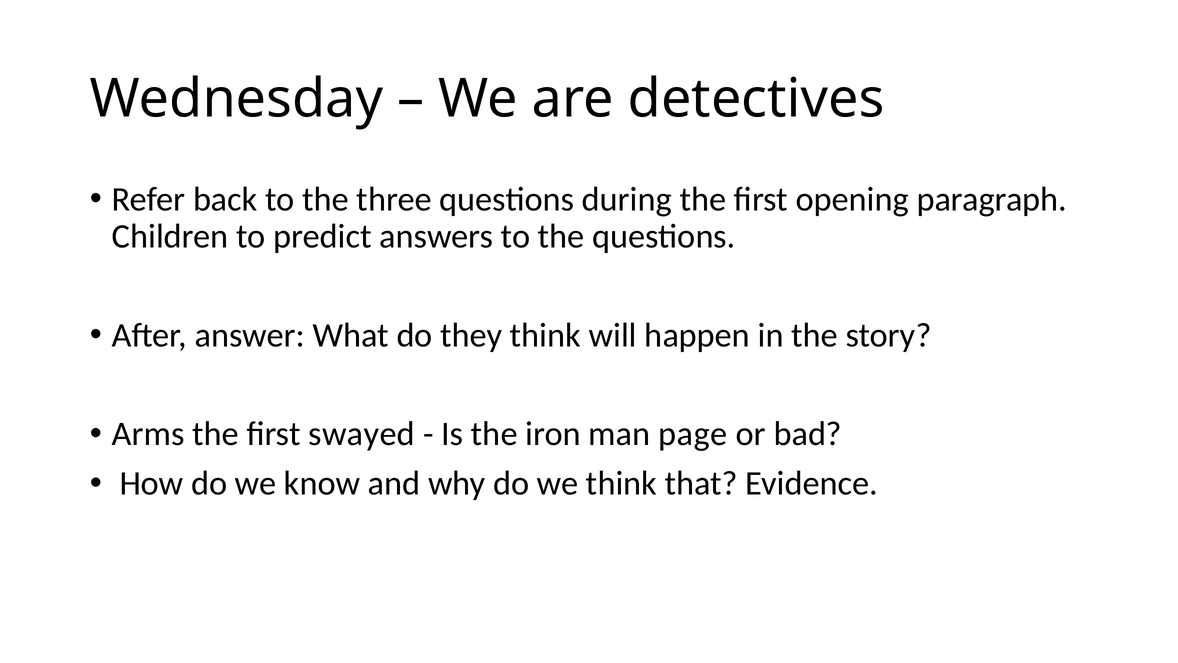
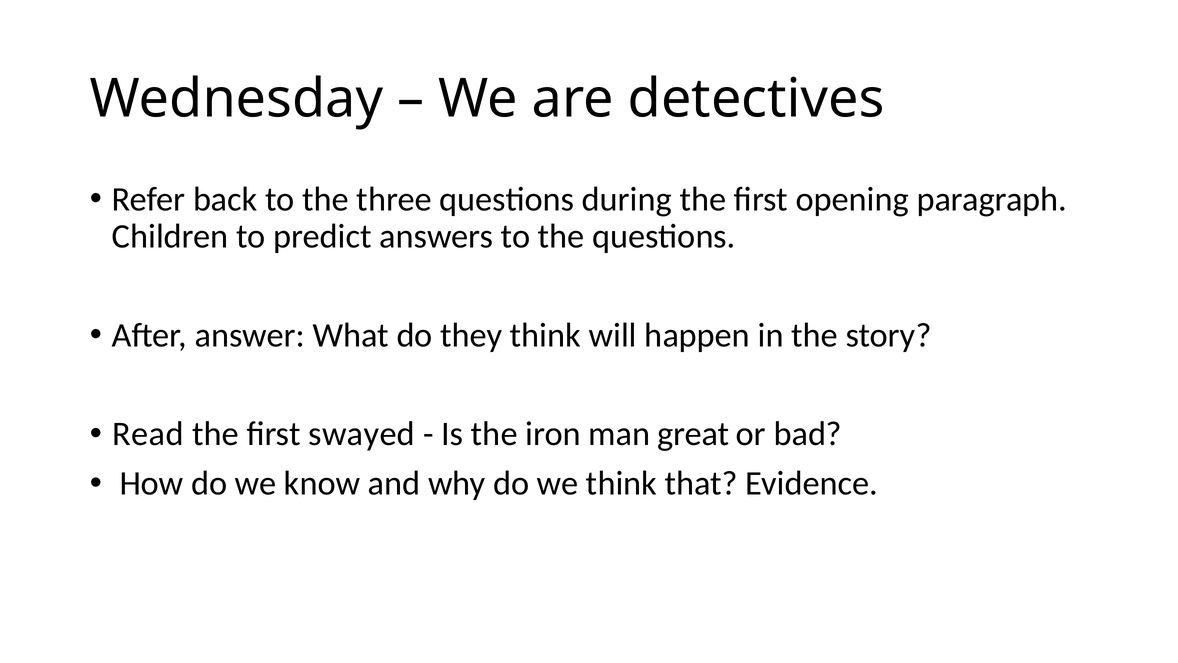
Arms: Arms -> Read
page: page -> great
